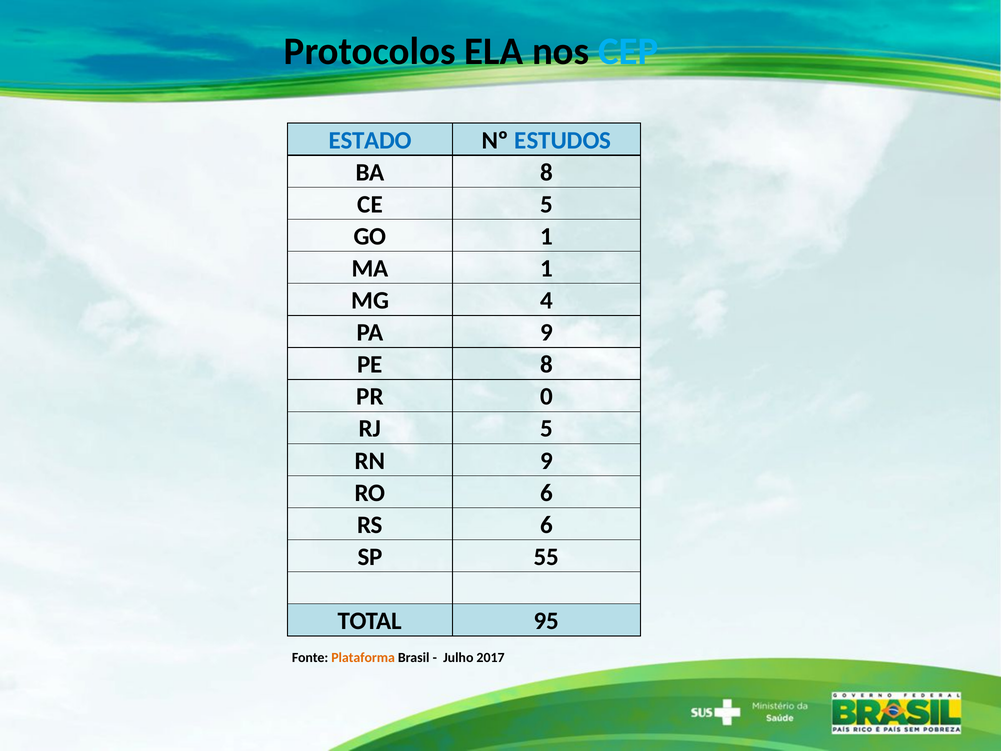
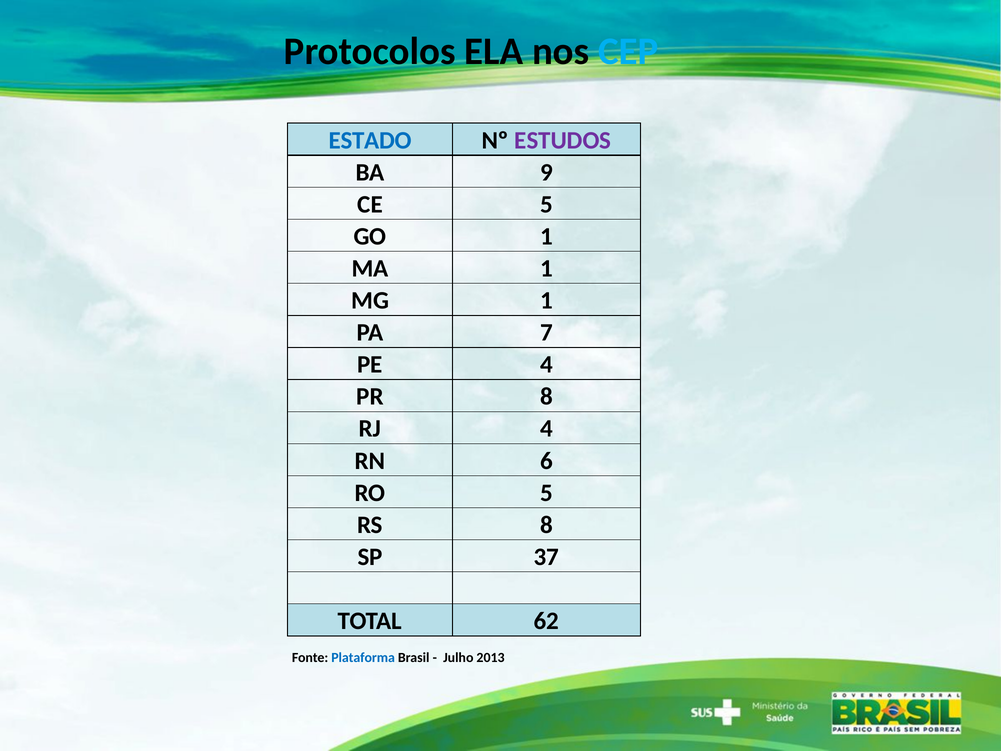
ESTUDOS colour: blue -> purple
BA 8: 8 -> 9
MG 4: 4 -> 1
PA 9: 9 -> 7
PE 8: 8 -> 4
PR 0: 0 -> 8
RJ 5: 5 -> 4
RN 9: 9 -> 6
RO 6: 6 -> 5
RS 6: 6 -> 8
55: 55 -> 37
95: 95 -> 62
Plataforma colour: orange -> blue
2017: 2017 -> 2013
